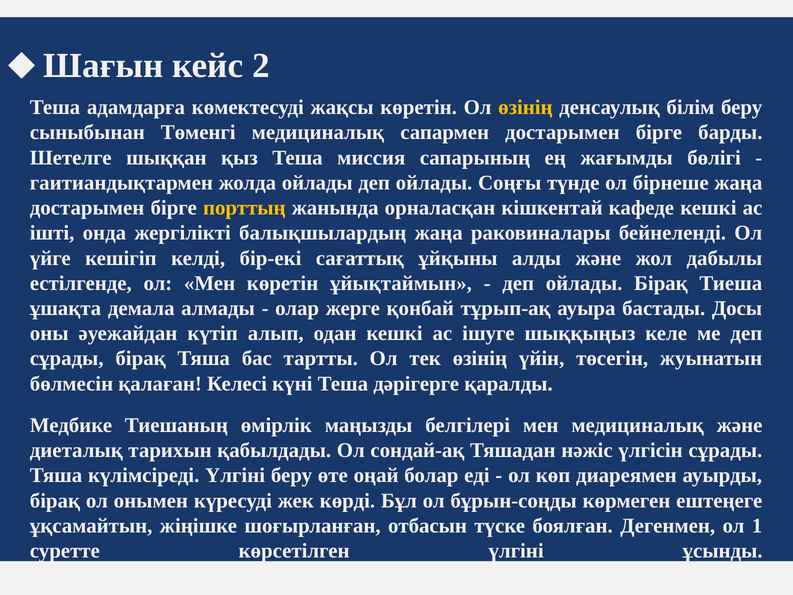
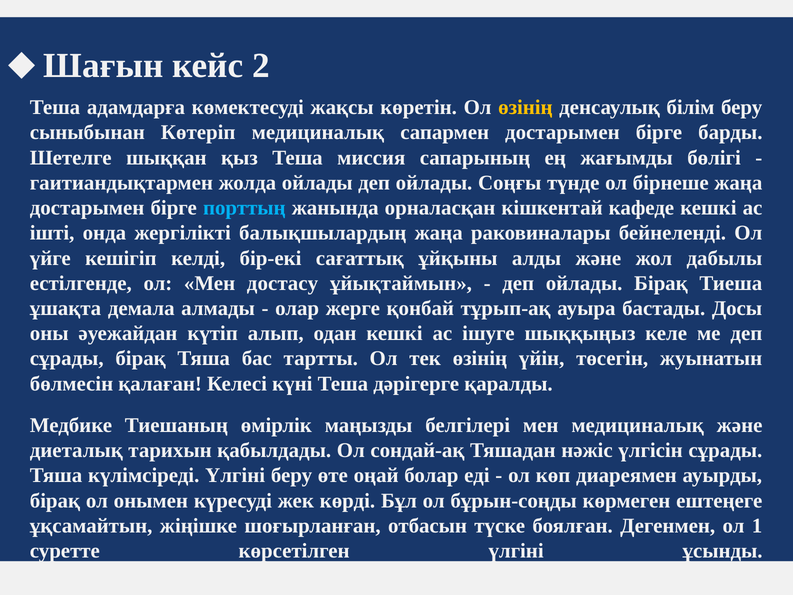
Төменгі: Төменгі -> Көтеріп
порттың colour: yellow -> light blue
Мен көретін: көретін -> достасу
